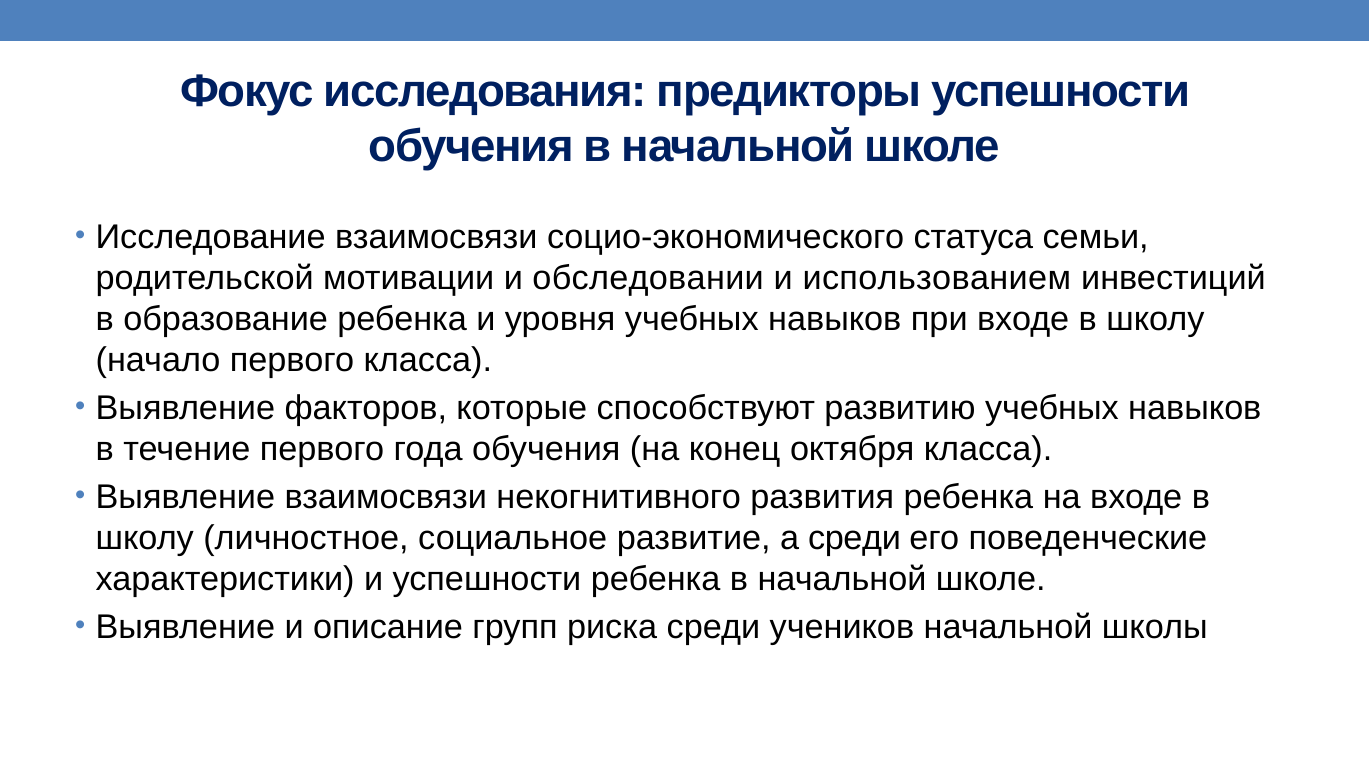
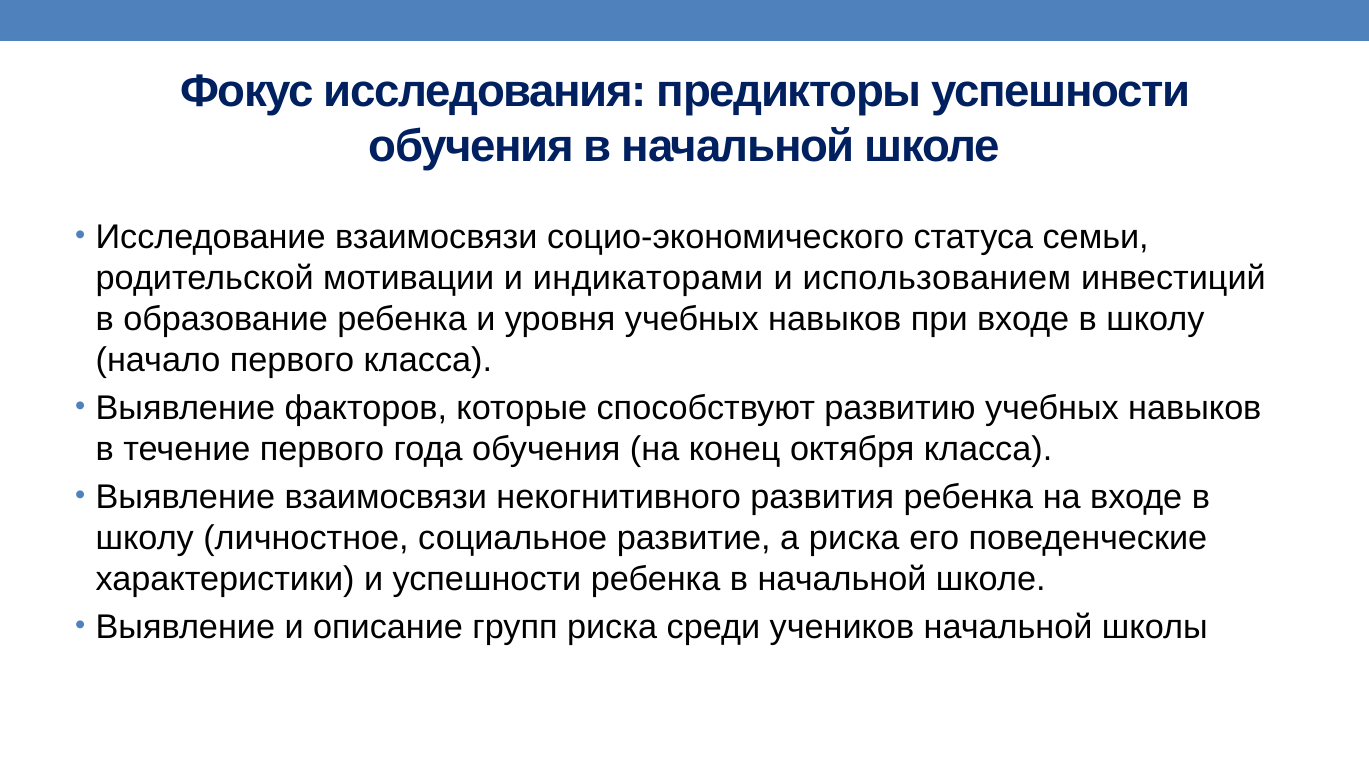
обследовании: обследовании -> индикаторами
а среди: среди -> риска
